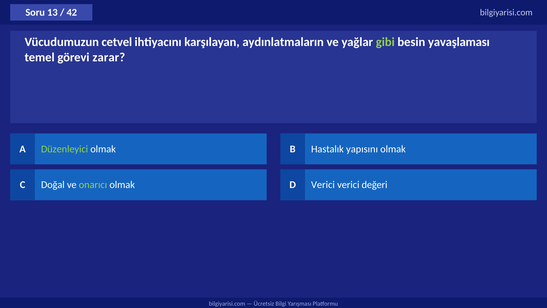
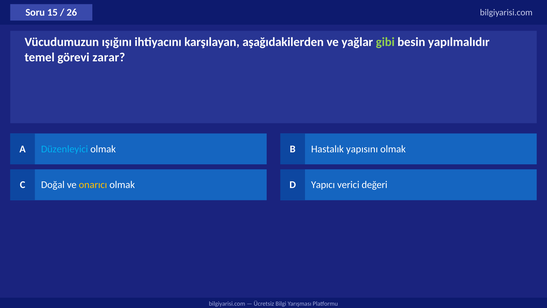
13: 13 -> 15
42: 42 -> 26
cetvel: cetvel -> ışığını
aydınlatmaların: aydınlatmaların -> aşağıdakilerden
yavaşlaması: yavaşlaması -> yapılmalıdır
Düzenleyici colour: light green -> light blue
onarıcı colour: light green -> yellow
D Verici: Verici -> Yapıcı
